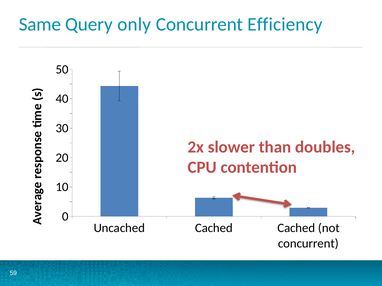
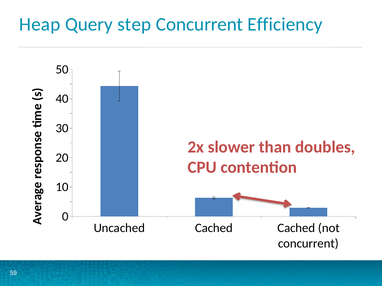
Same: Same -> Heap
only: only -> step
